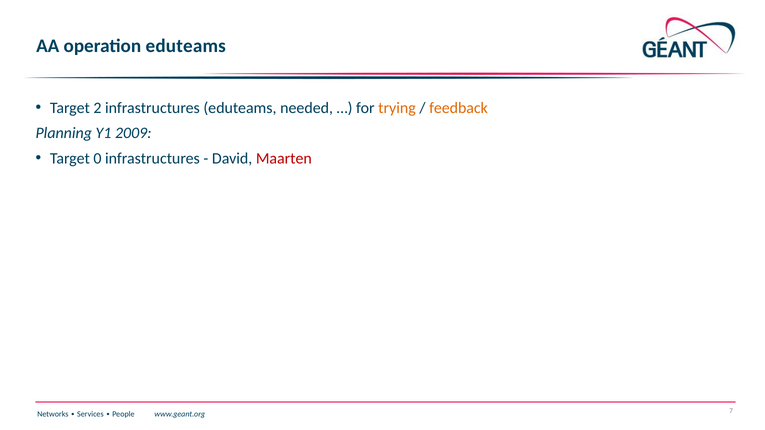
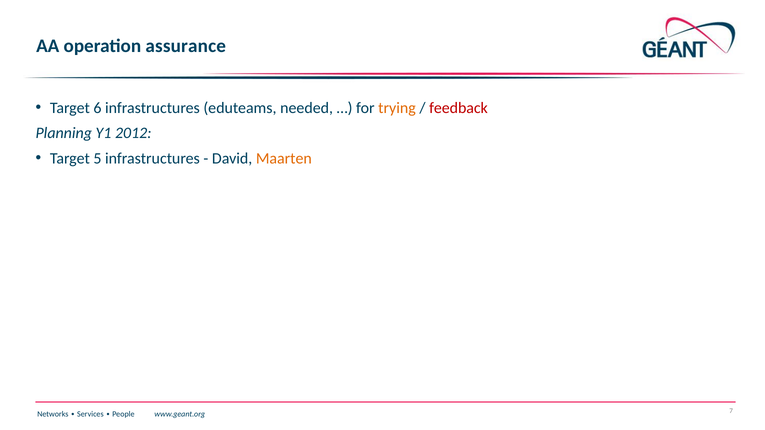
operation eduteams: eduteams -> assurance
2: 2 -> 6
feedback colour: orange -> red
2009: 2009 -> 2012
0: 0 -> 5
Maarten colour: red -> orange
